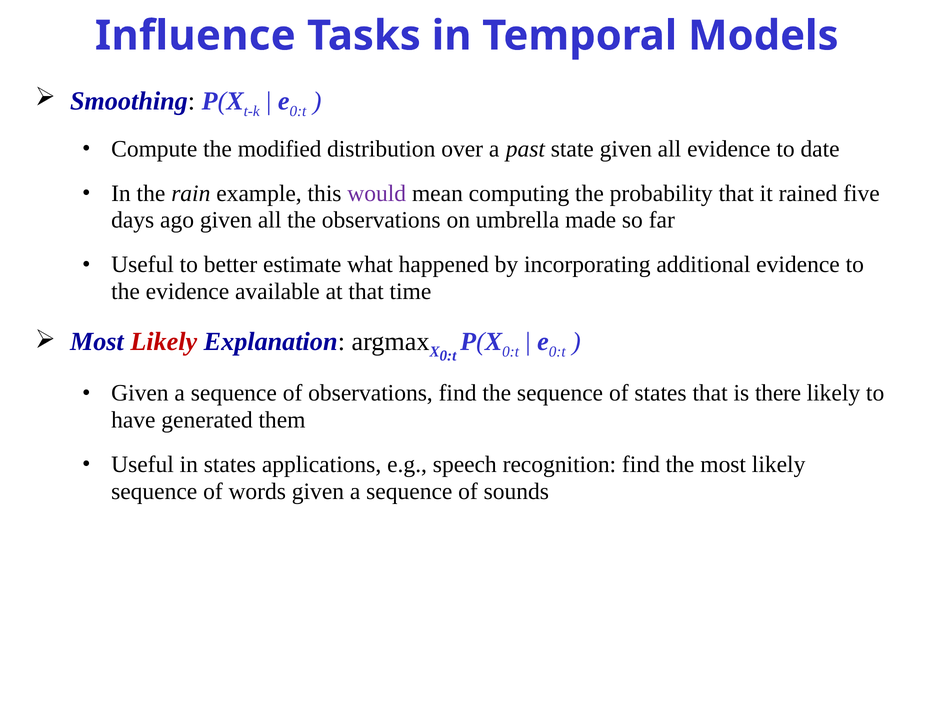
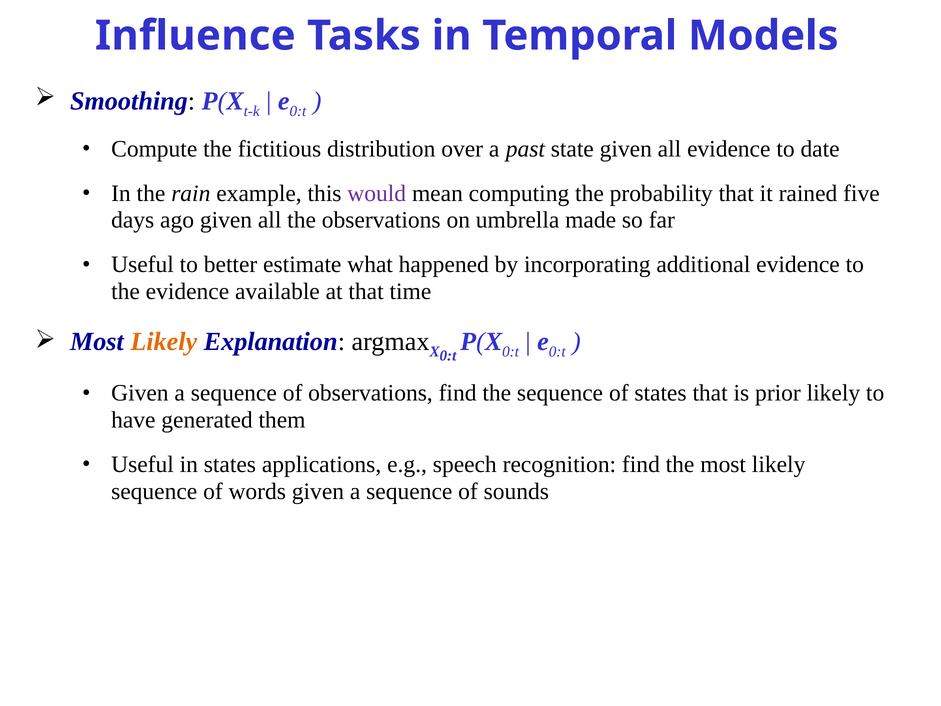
modified: modified -> fictitious
Likely at (164, 342) colour: red -> orange
there: there -> prior
